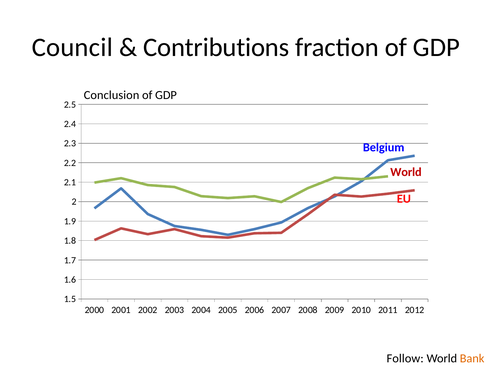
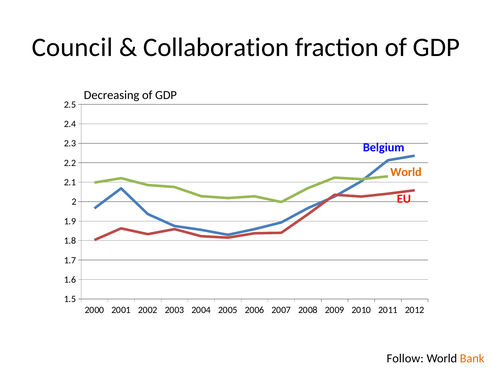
Contributions: Contributions -> Collaboration
Conclusion: Conclusion -> Decreasing
World at (406, 172) colour: red -> orange
